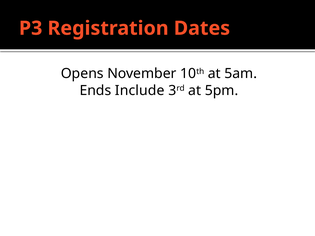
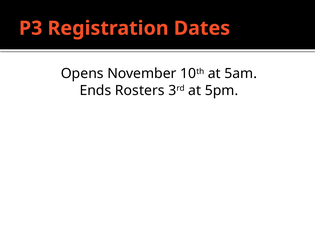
Include: Include -> Rosters
